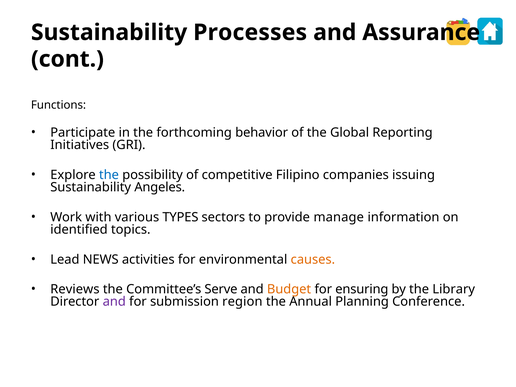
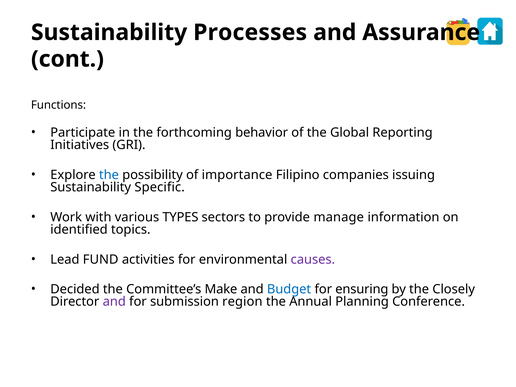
competitive: competitive -> importance
Angeles: Angeles -> Specific
NEWS: NEWS -> FUND
causes colour: orange -> purple
Reviews: Reviews -> Decided
Serve: Serve -> Make
Budget colour: orange -> blue
Library: Library -> Closely
